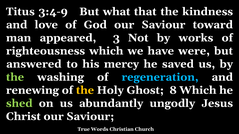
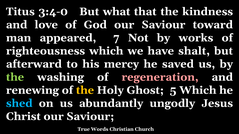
3:4-9: 3:4-9 -> 3:4-0
3: 3 -> 7
were: were -> shalt
answered: answered -> afterward
regeneration colour: light blue -> pink
8: 8 -> 5
shed colour: light green -> light blue
